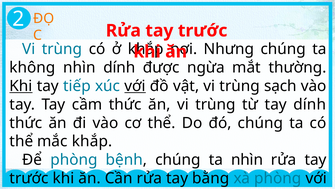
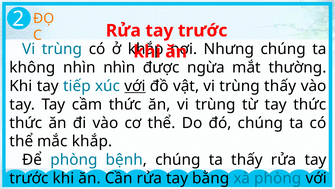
nhìn dính: dính -> nhìn
Khi at (21, 86) underline: present -> none
trùng sạch: sạch -> thấy
tay dính: dính -> thức
ta nhìn: nhìn -> thấy
